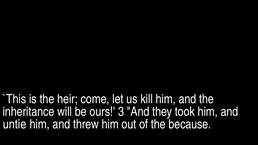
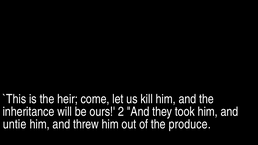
3: 3 -> 2
because: because -> produce
